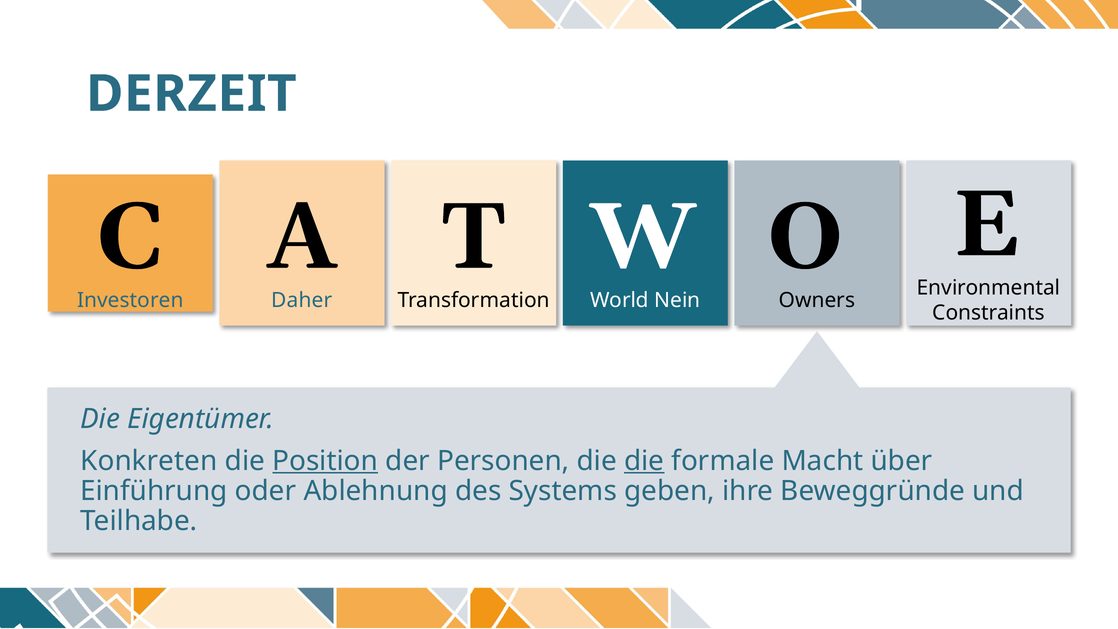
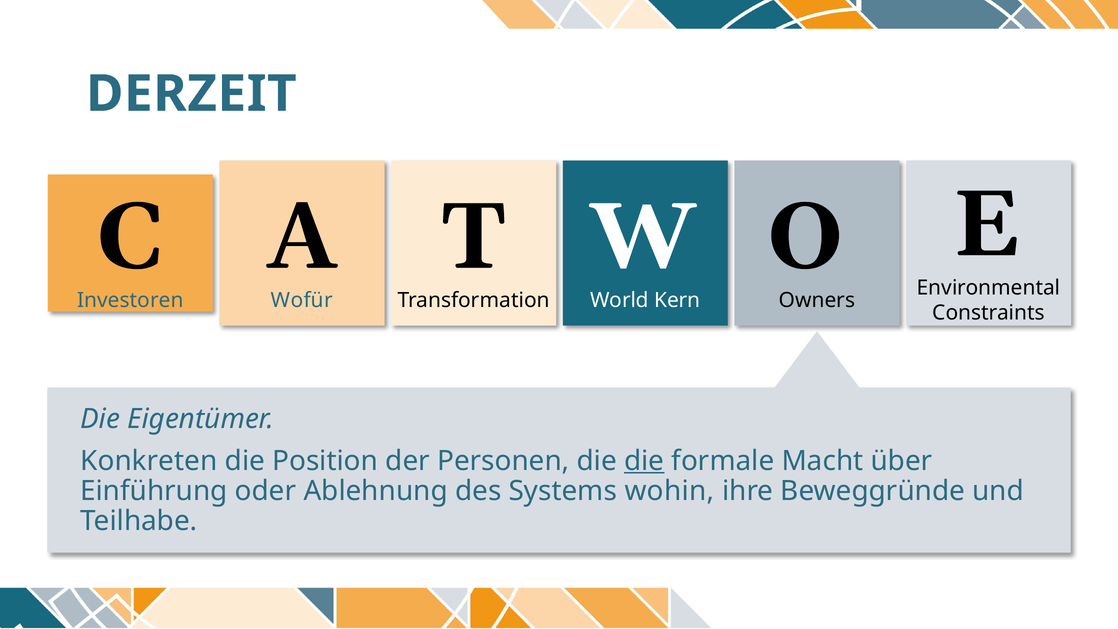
Daher: Daher -> Wofür
Nein: Nein -> Kern
Position underline: present -> none
geben: geben -> wohin
